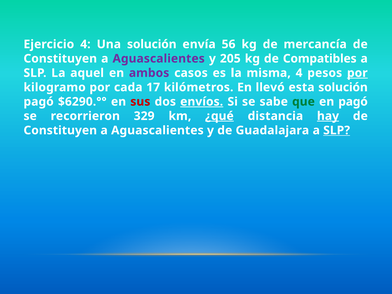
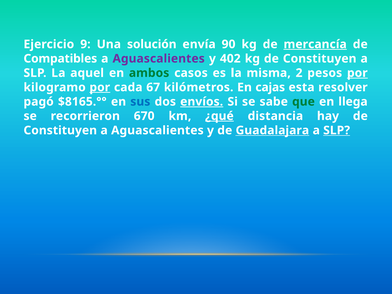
Ejercicio 4: 4 -> 9
56: 56 -> 90
mercancía underline: none -> present
Constituyen at (60, 59): Constituyen -> Compatibles
205: 205 -> 402
kg de Compatibles: Compatibles -> Constituyen
ambos colour: purple -> green
misma 4: 4 -> 2
por at (100, 87) underline: none -> present
17: 17 -> 67
llevó: llevó -> cajas
esta solución: solución -> resolver
$6290.°°: $6290.°° -> $8165.°°
sus colour: red -> blue
en pagó: pagó -> llega
329: 329 -> 670
hay underline: present -> none
Guadalajara underline: none -> present
